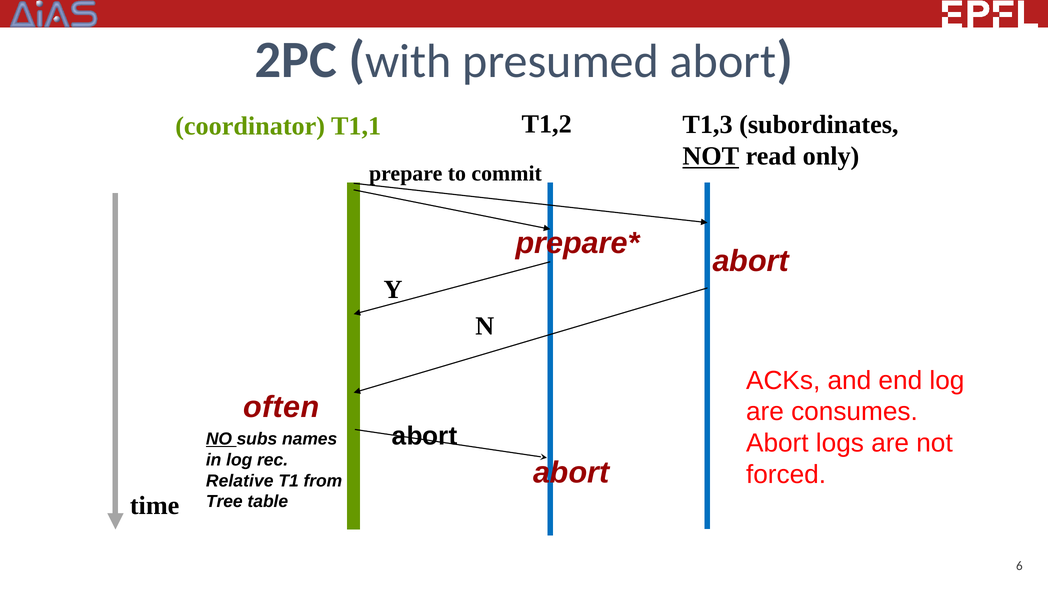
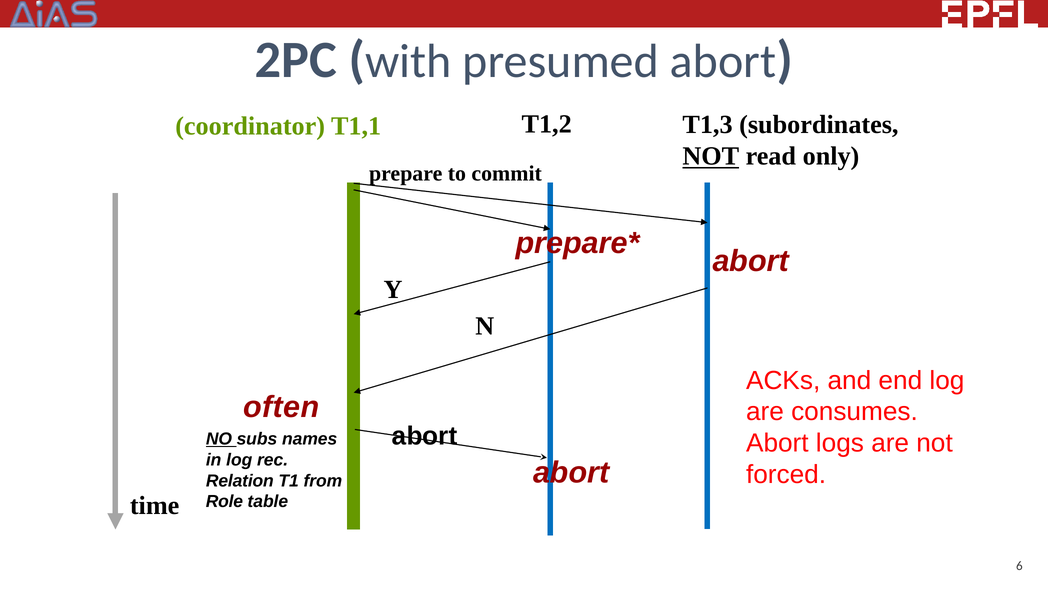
Relative: Relative -> Relation
Tree: Tree -> Role
